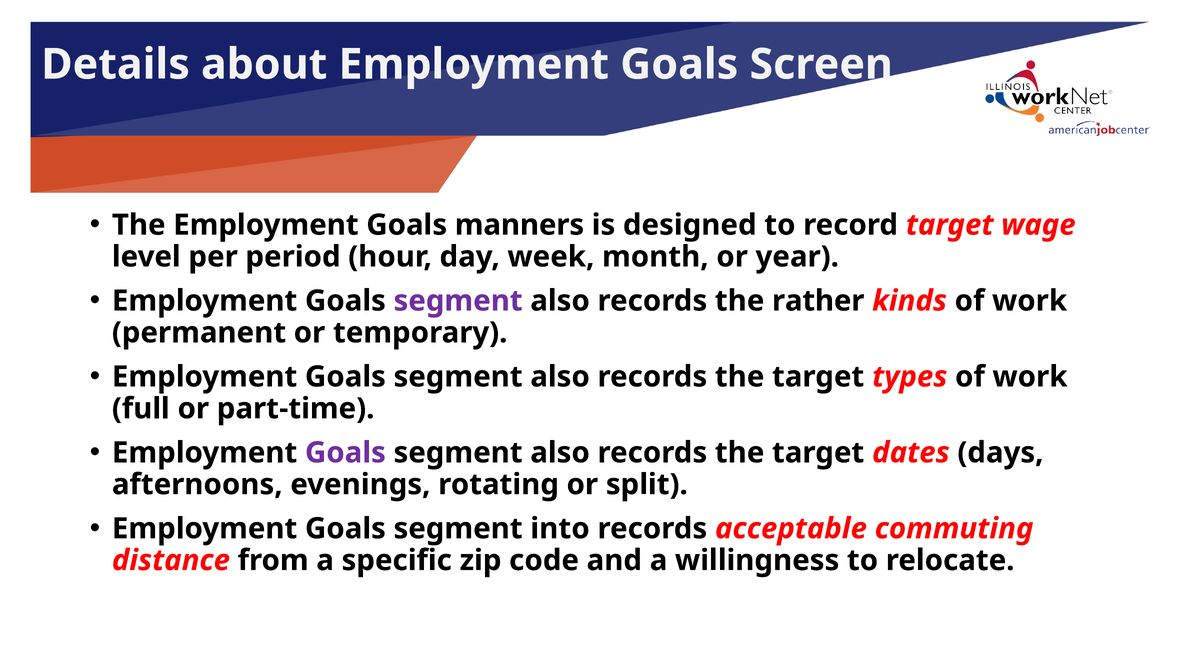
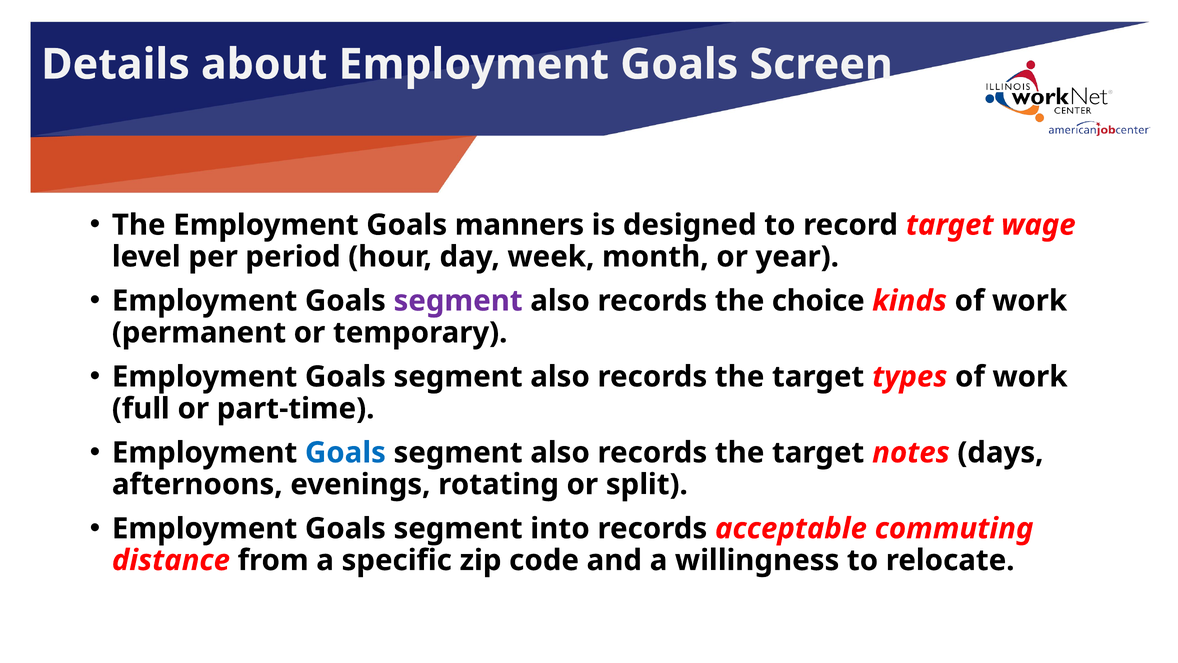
rather: rather -> choice
Goals at (345, 452) colour: purple -> blue
dates: dates -> notes
